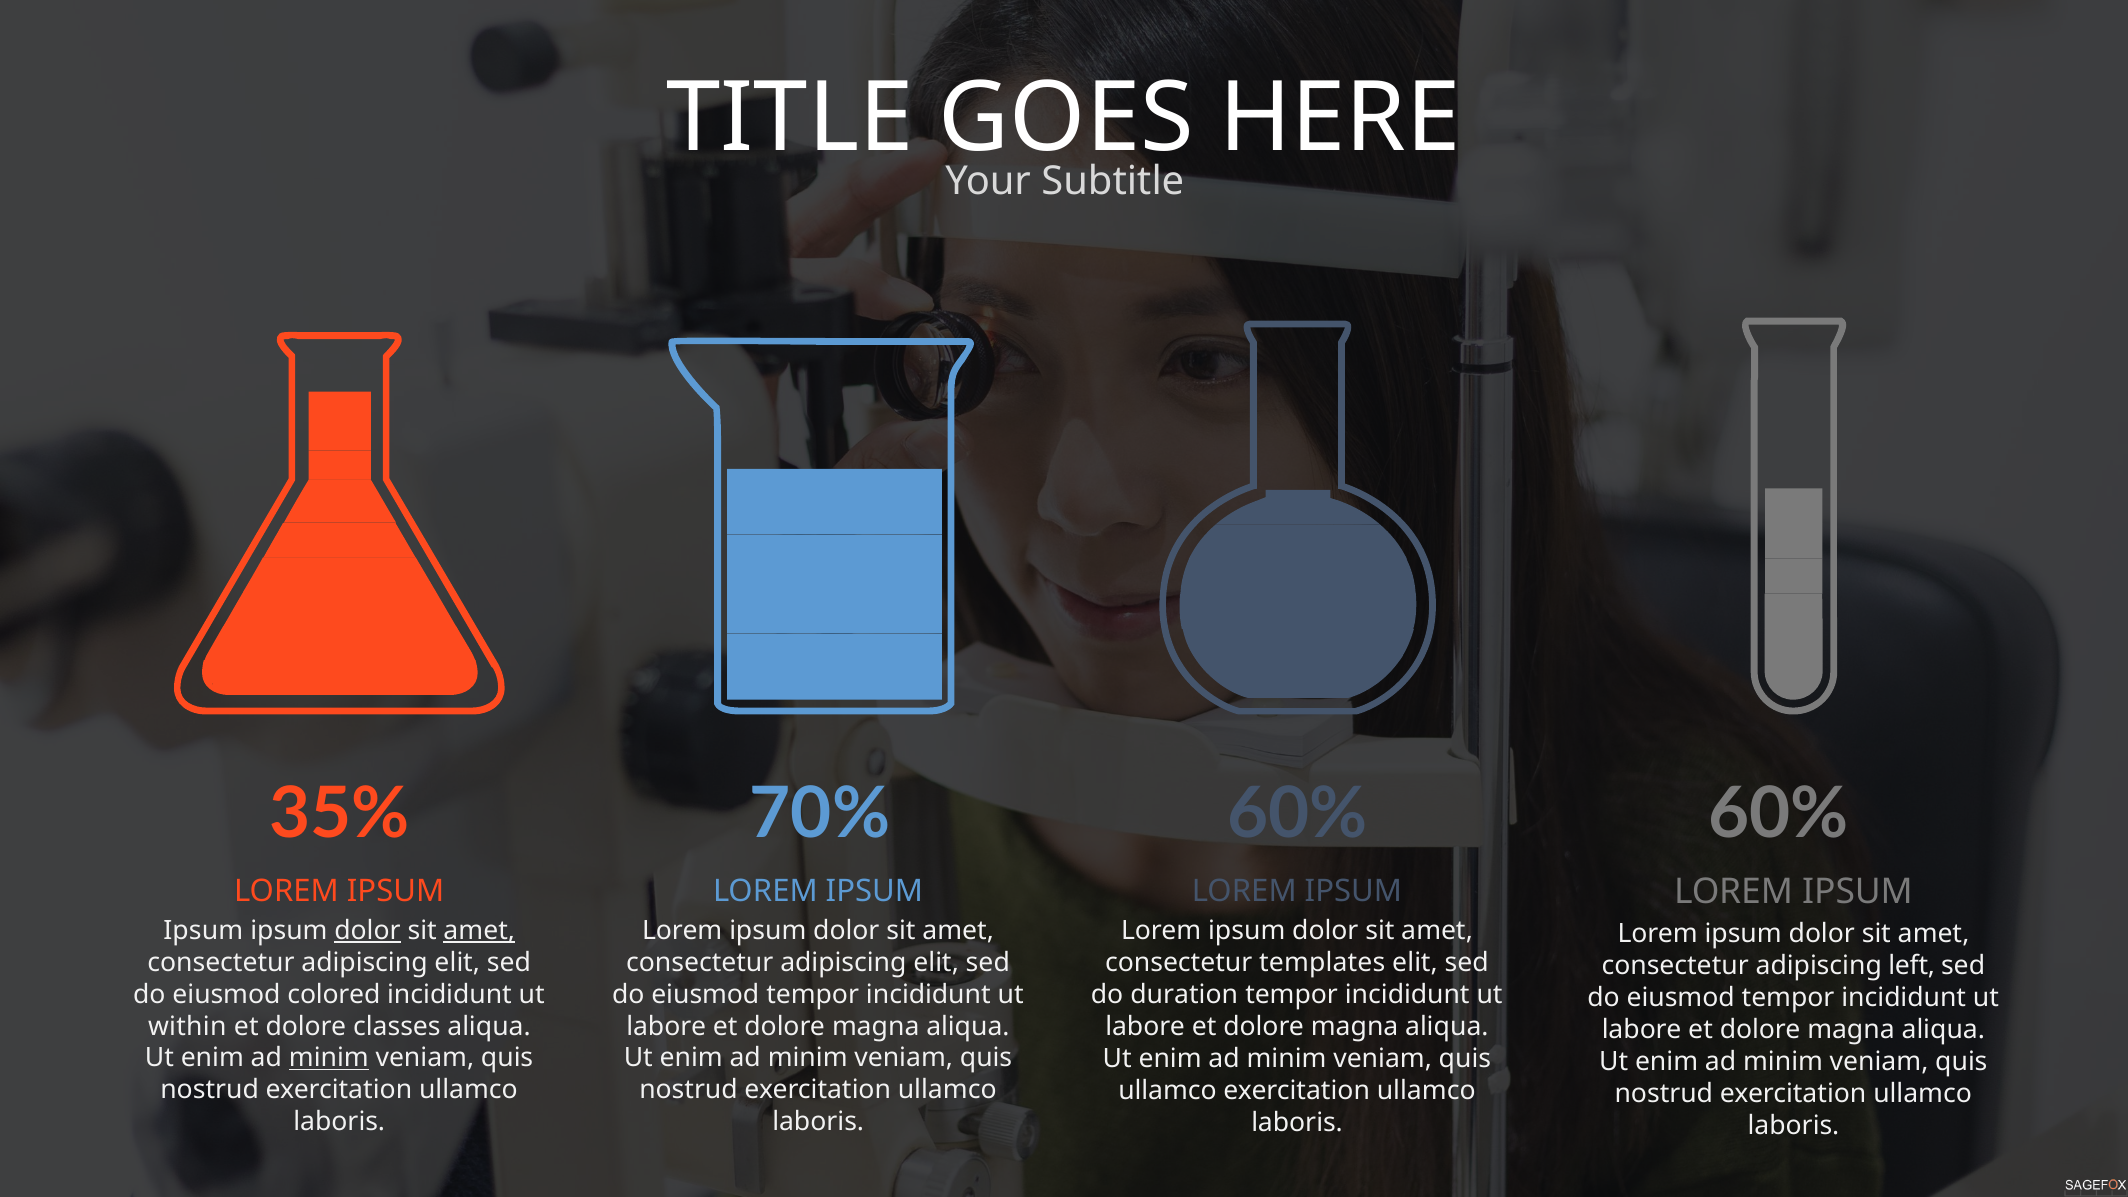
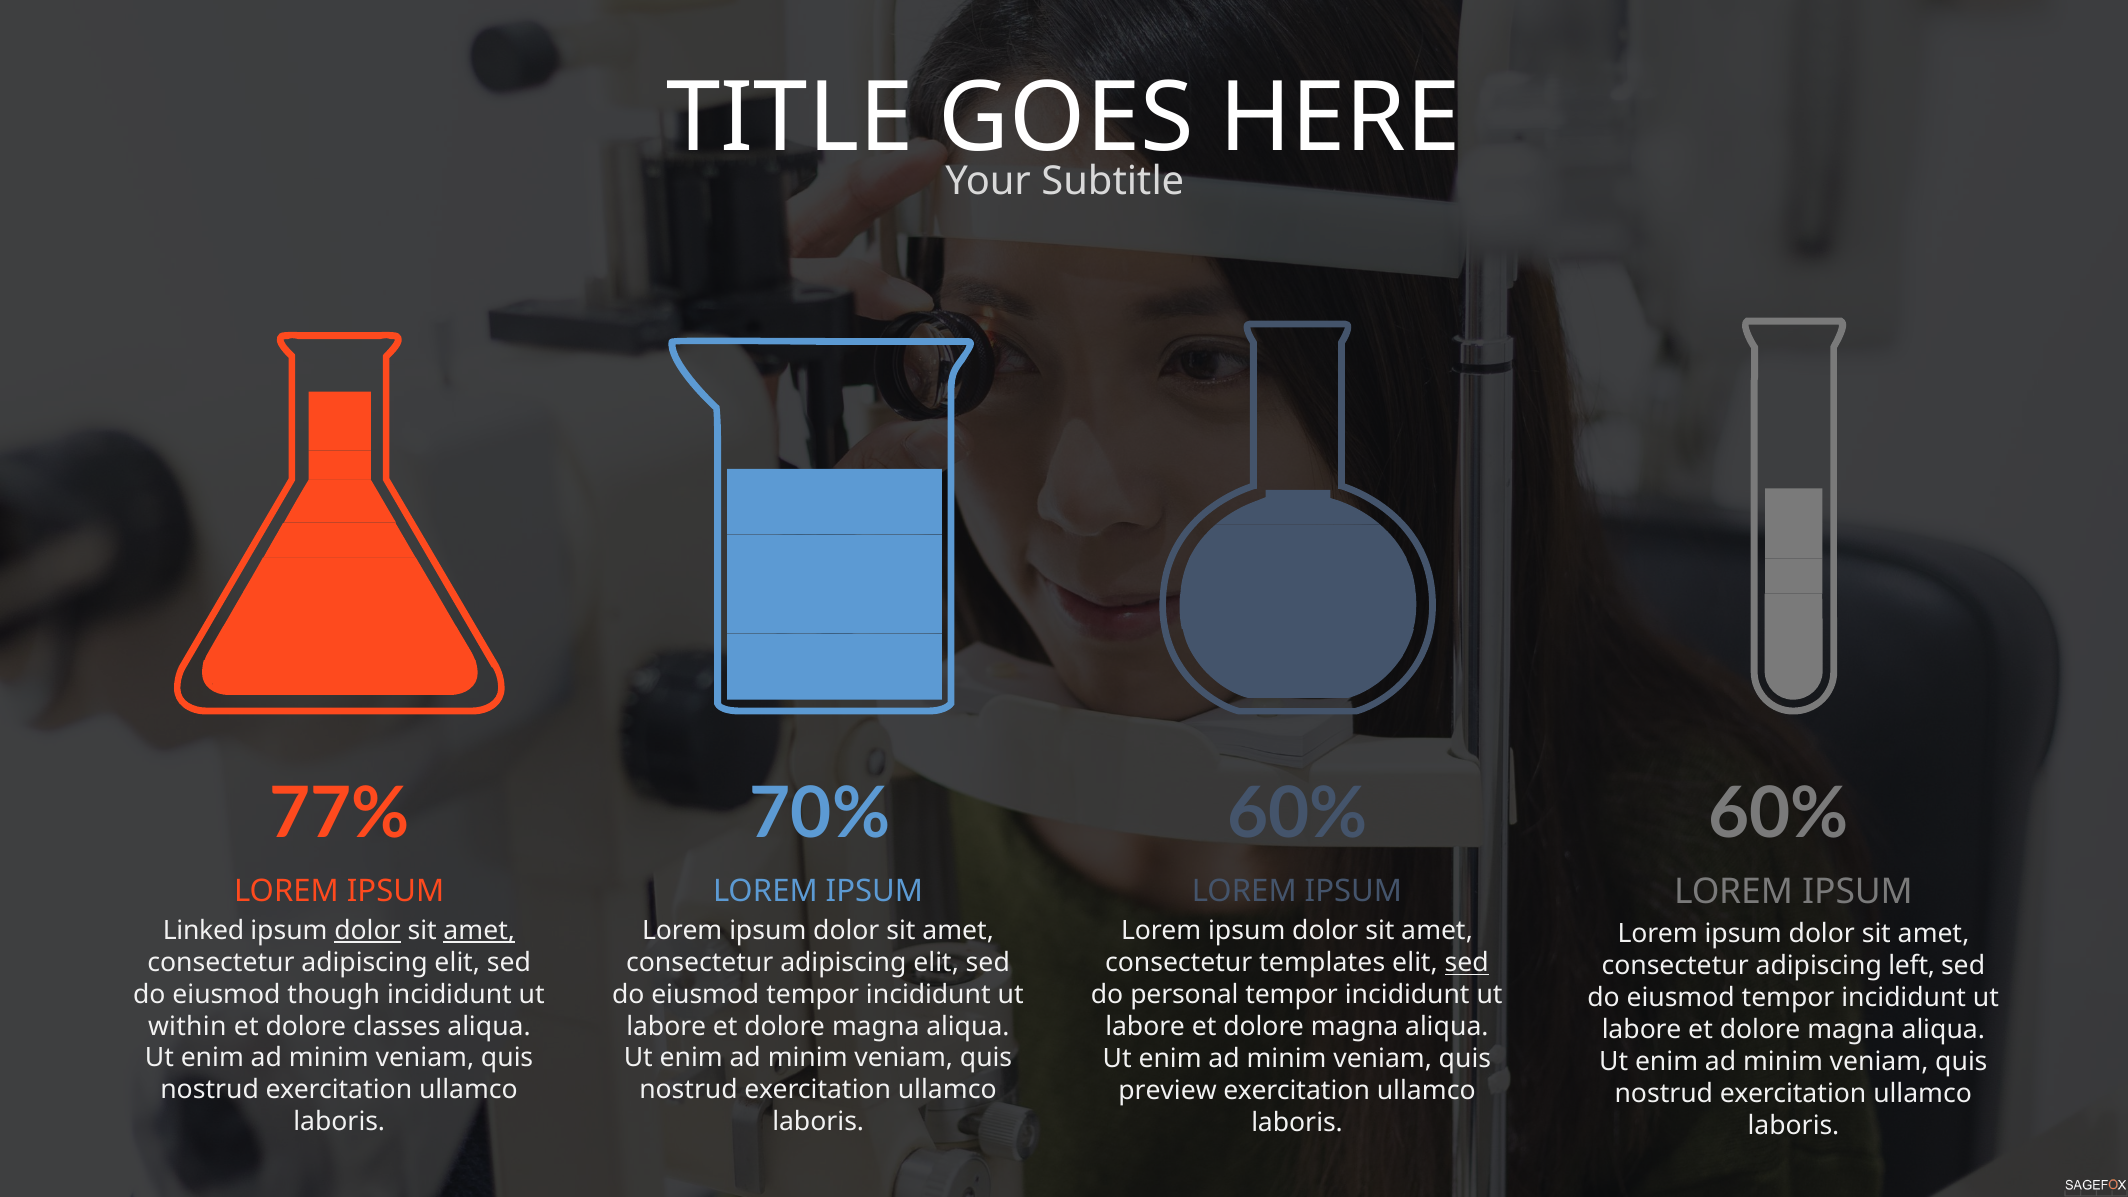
35%: 35% -> 77%
Ipsum at (203, 930): Ipsum -> Linked
sed at (1467, 963) underline: none -> present
colored: colored -> though
duration: duration -> personal
minim at (329, 1058) underline: present -> none
ullamco at (1167, 1091): ullamco -> preview
